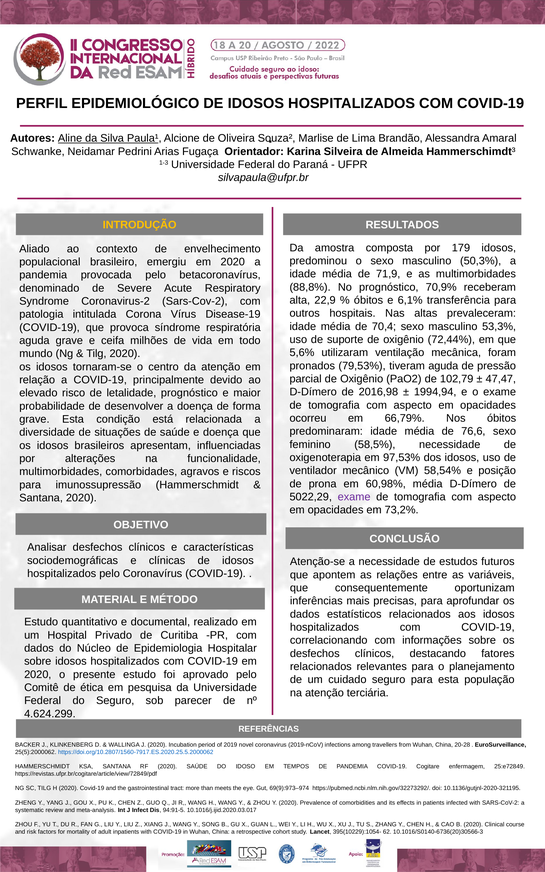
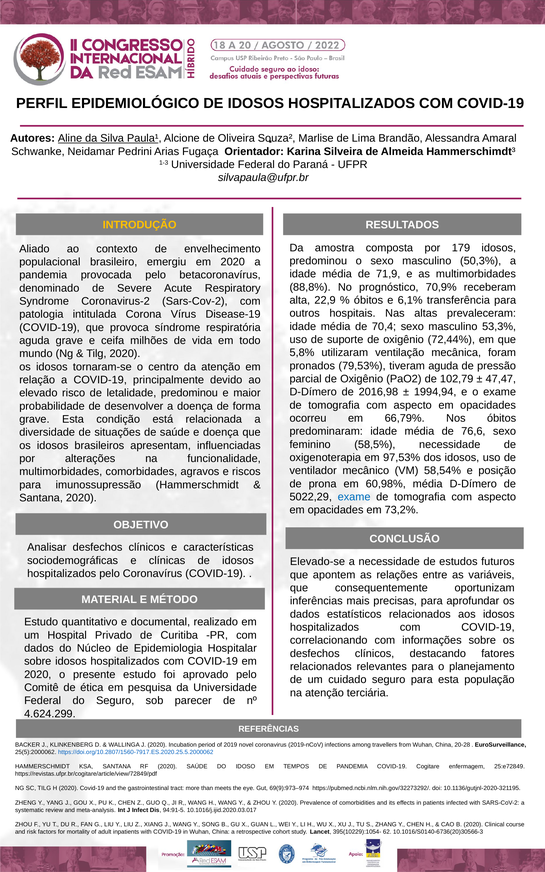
5,6%: 5,6% -> 5,8%
letalidade prognóstico: prognóstico -> predominou
exame at (354, 497) colour: purple -> blue
Atenção-se: Atenção-se -> Elevado-se
